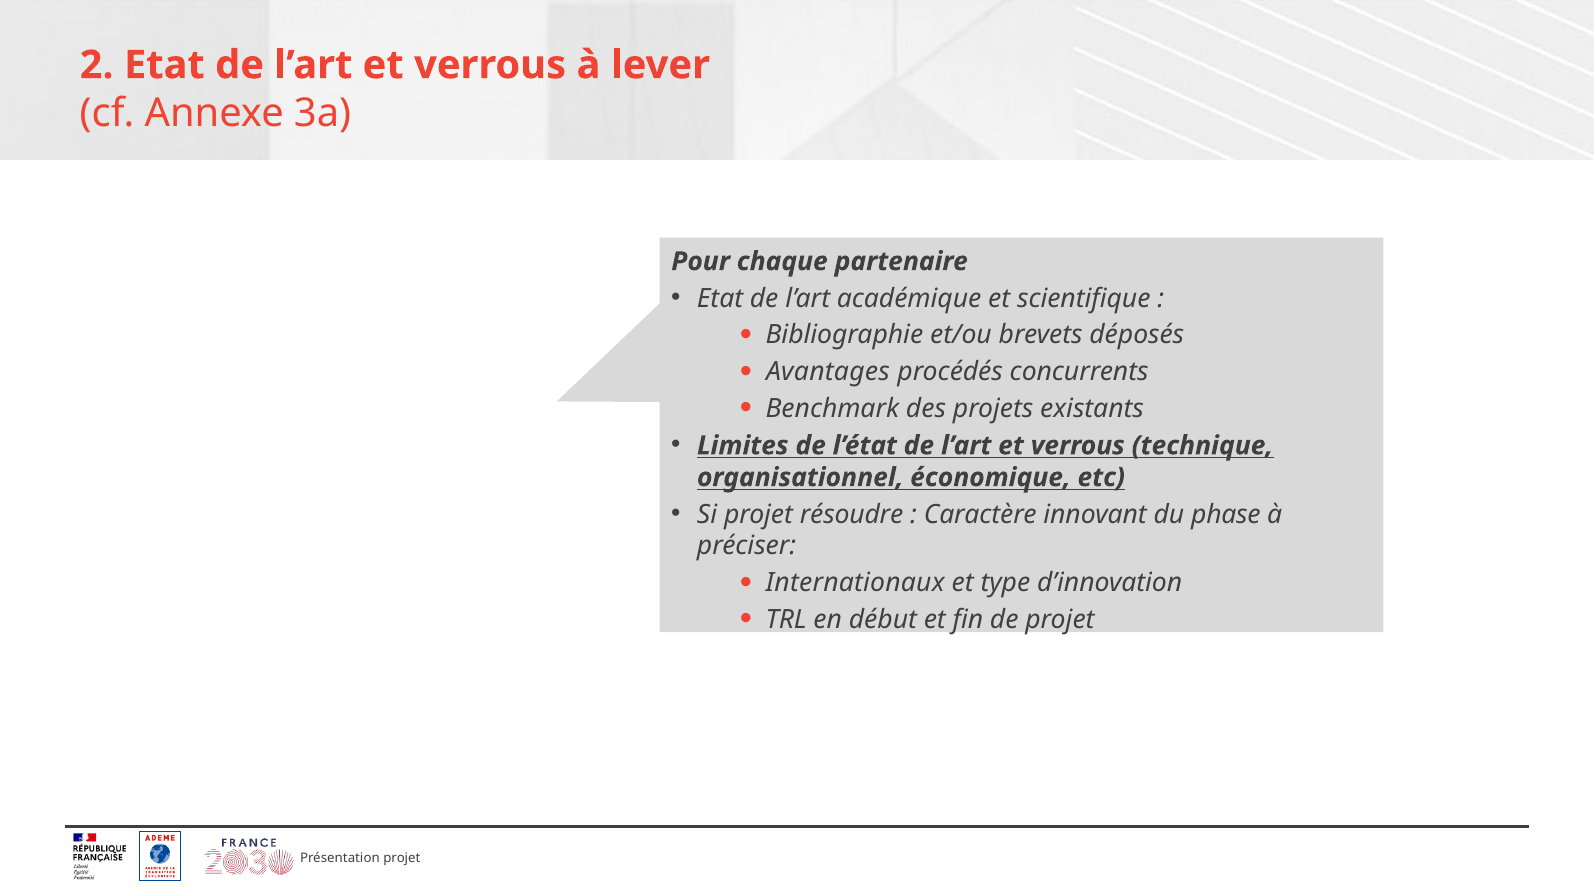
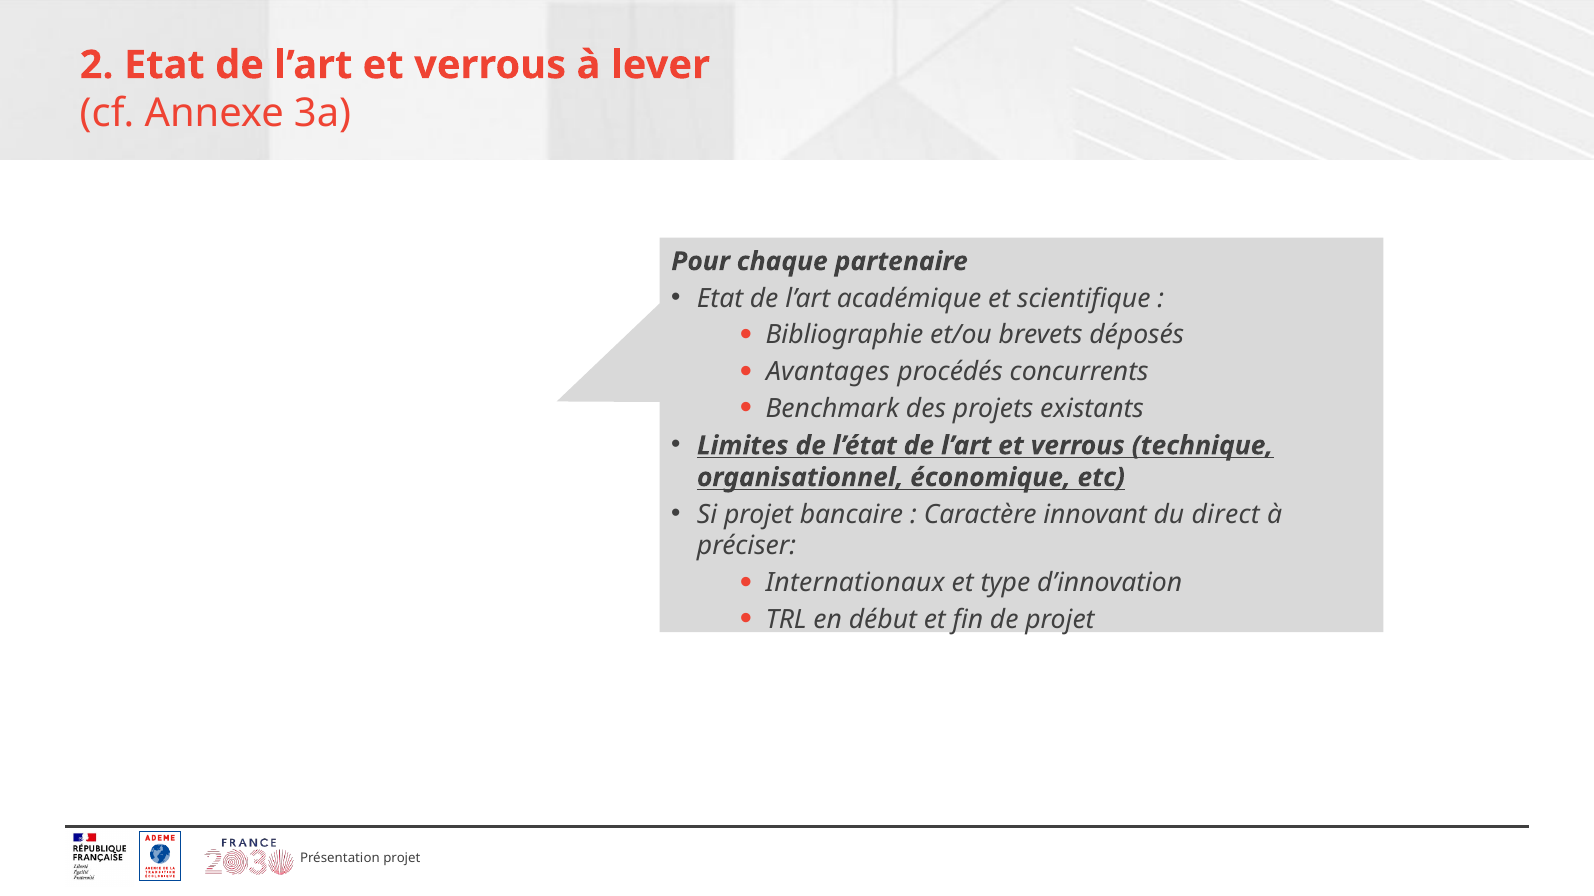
résoudre: résoudre -> bancaire
phase: phase -> direct
